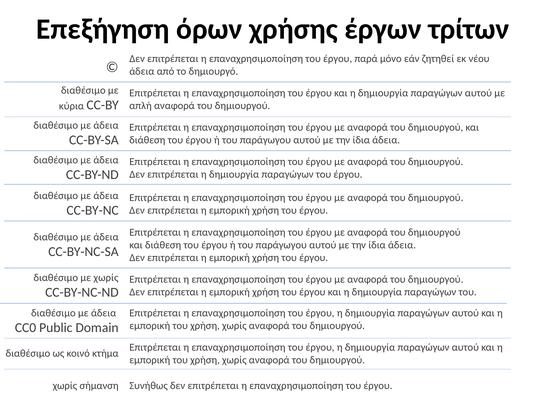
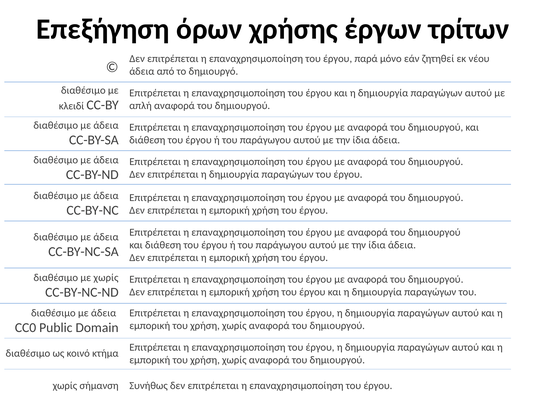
κύρια: κύρια -> κλειδί
